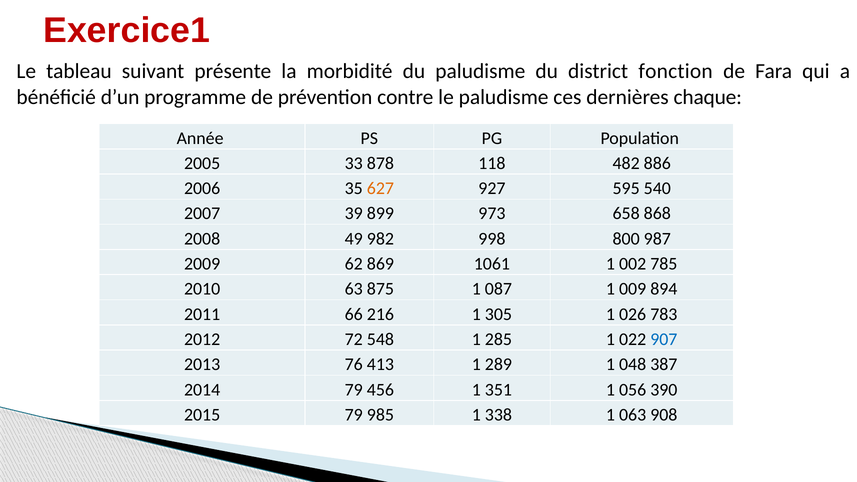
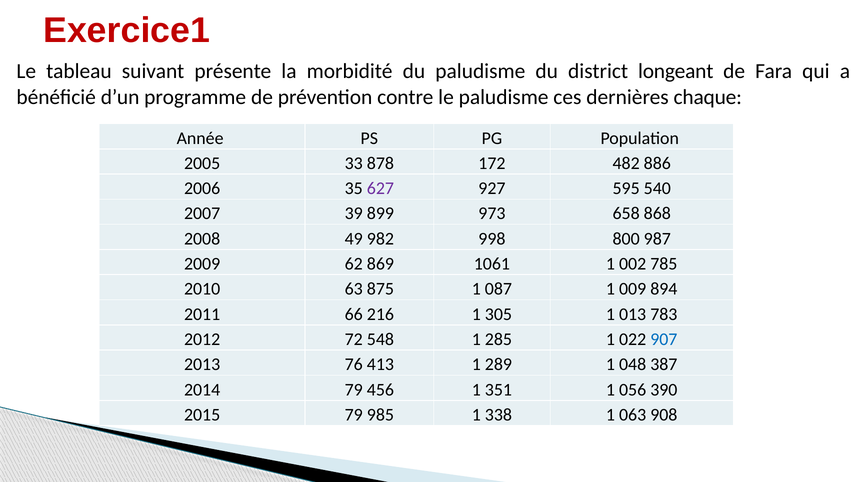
fonction: fonction -> longeant
118: 118 -> 172
627 colour: orange -> purple
026: 026 -> 013
